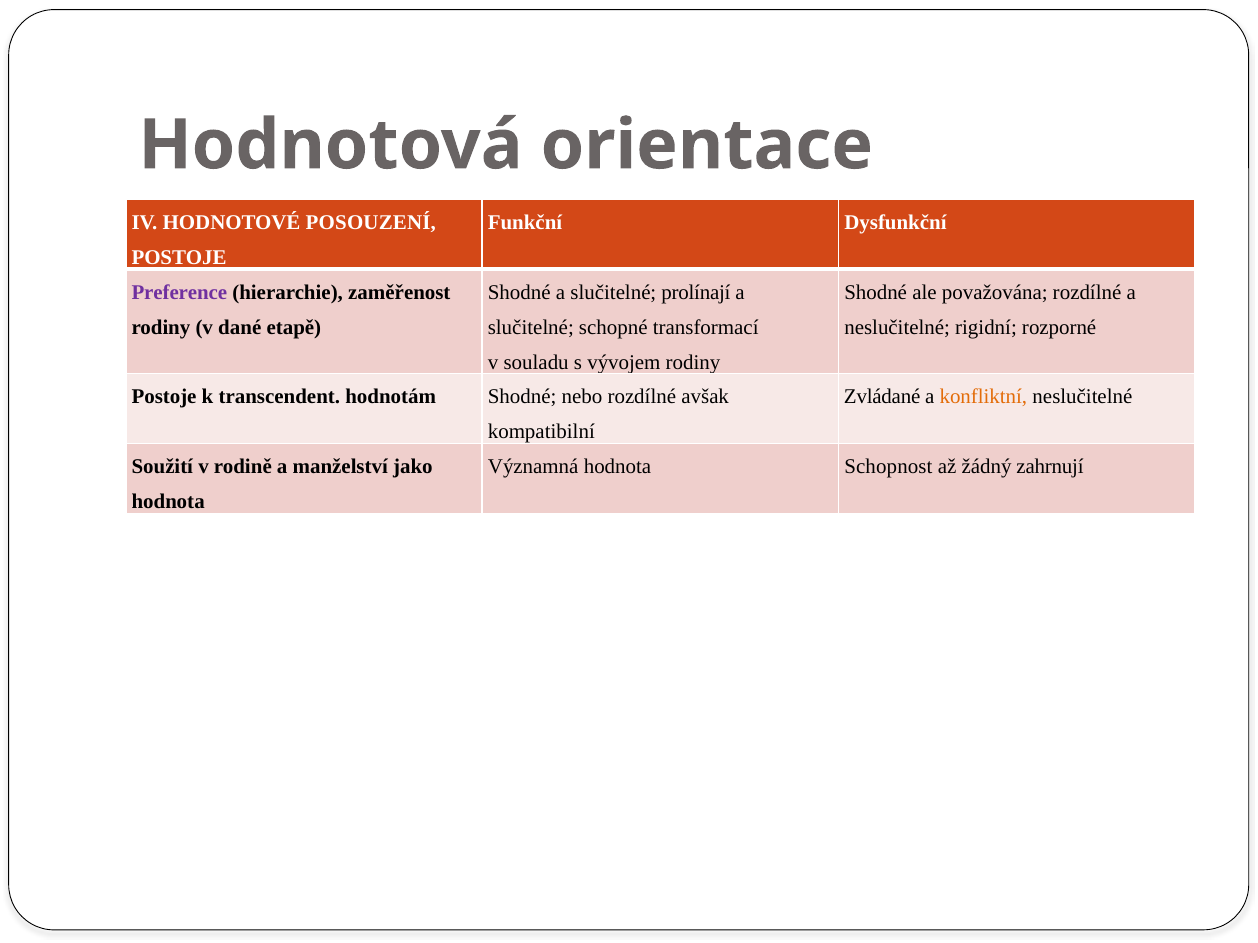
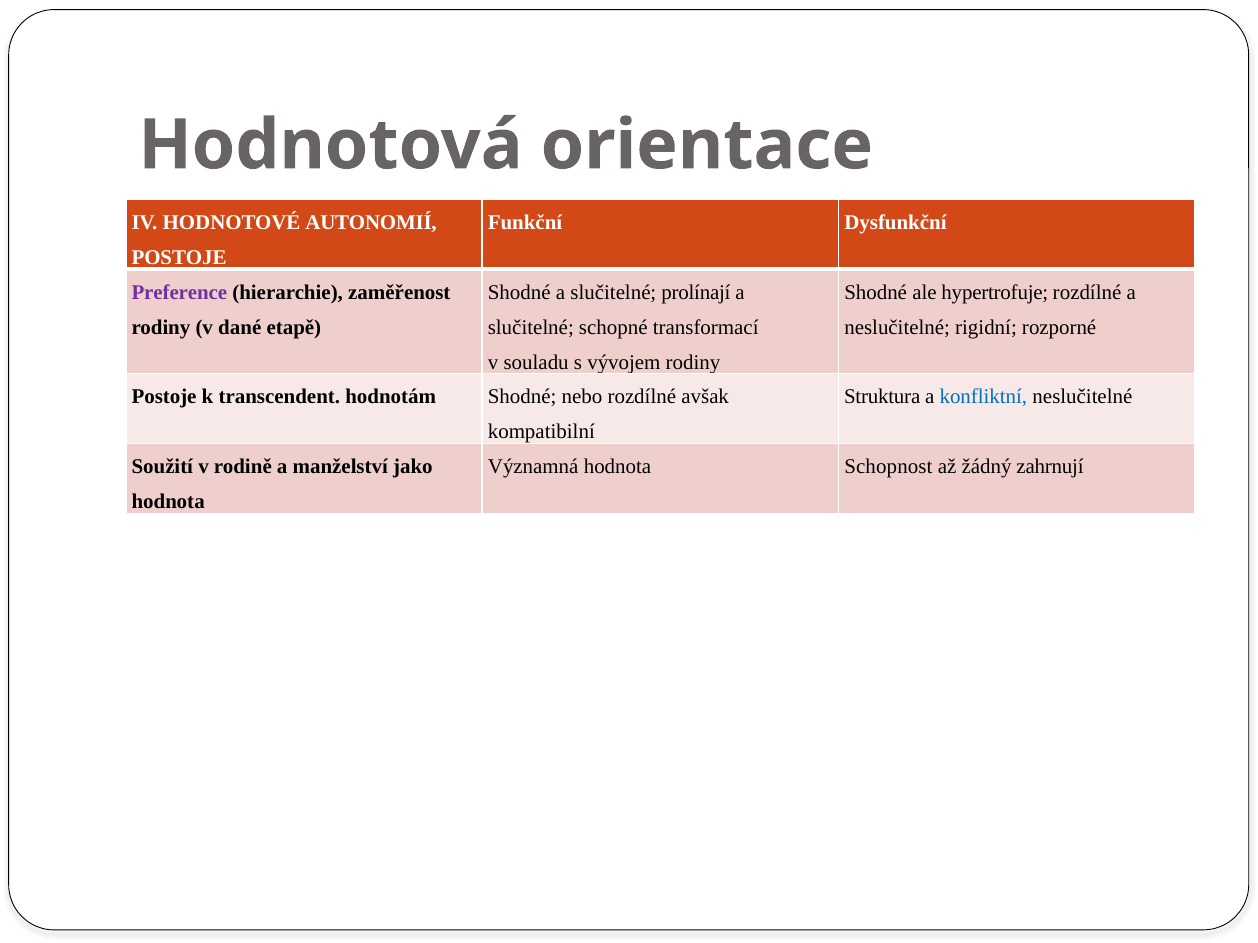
POSOUZENÍ: POSOUZENÍ -> AUTONOMIÍ
považována: považována -> hypertrofuje
Zvládané: Zvládané -> Struktura
konfliktní colour: orange -> blue
